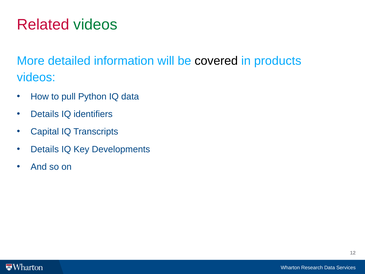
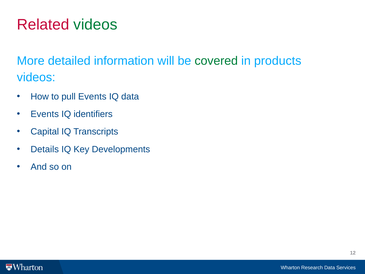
covered colour: black -> green
pull Python: Python -> Events
Details at (45, 114): Details -> Events
